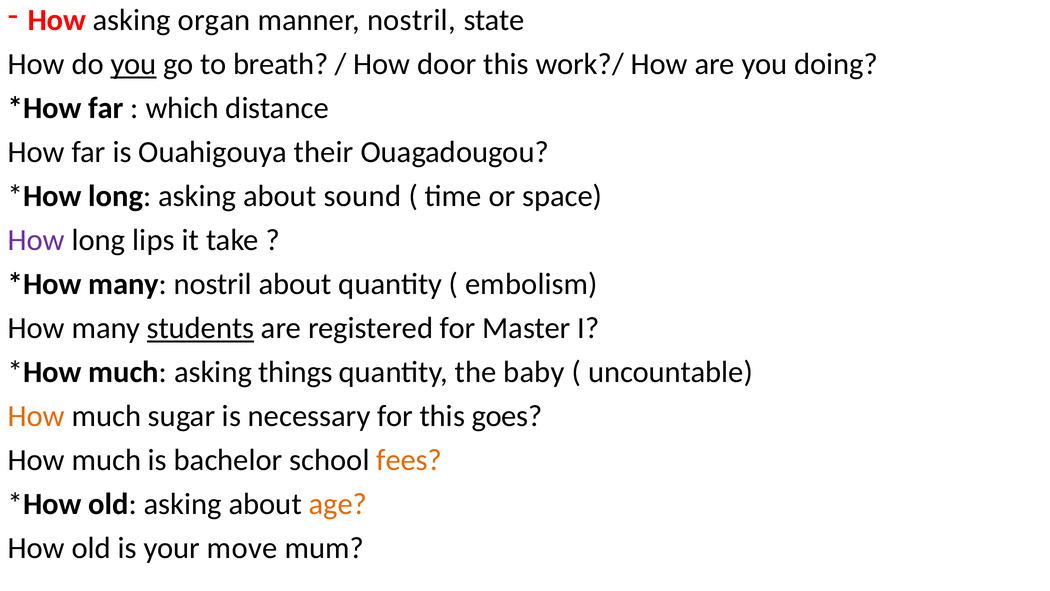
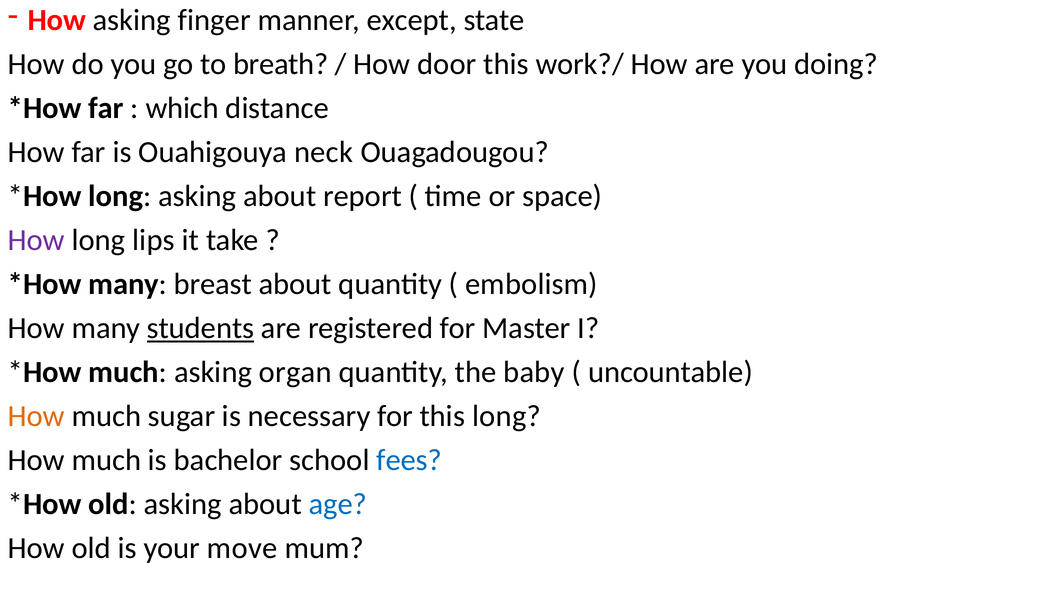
organ: organ -> finger
manner nostril: nostril -> except
you at (134, 64) underline: present -> none
their: their -> neck
sound: sound -> report
many nostril: nostril -> breast
things: things -> organ
this goes: goes -> long
fees colour: orange -> blue
age colour: orange -> blue
